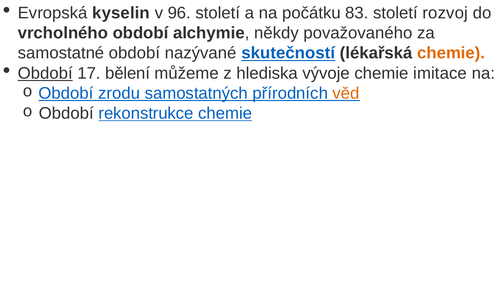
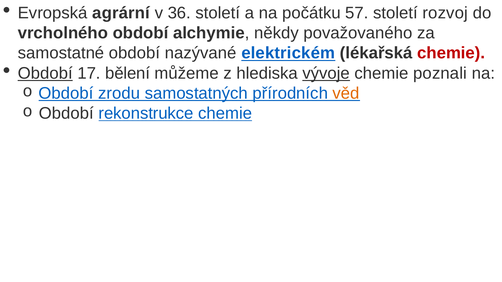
kyselin: kyselin -> agrární
96: 96 -> 36
83: 83 -> 57
skutečností: skutečností -> elektrickém
chemie at (451, 53) colour: orange -> red
vývoje underline: none -> present
imitace: imitace -> poznali
